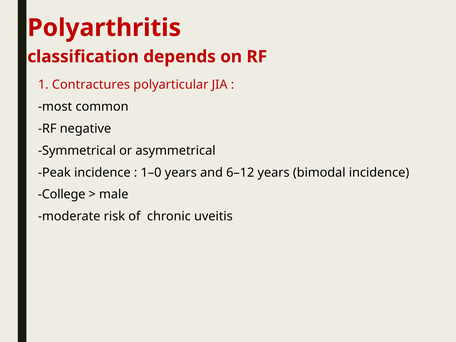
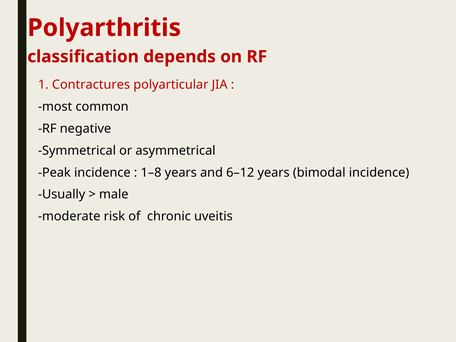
1–0: 1–0 -> 1–8
College: College -> Usually
